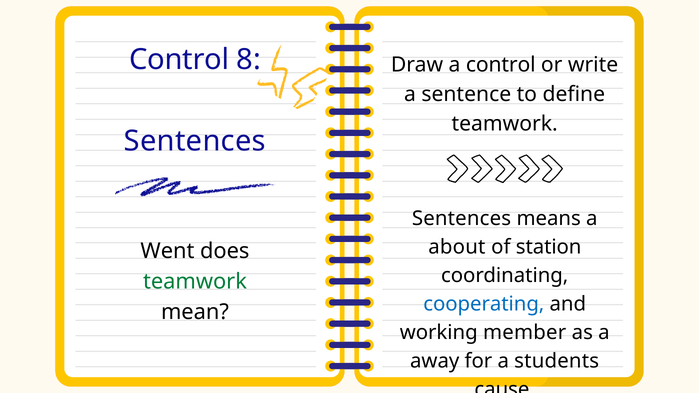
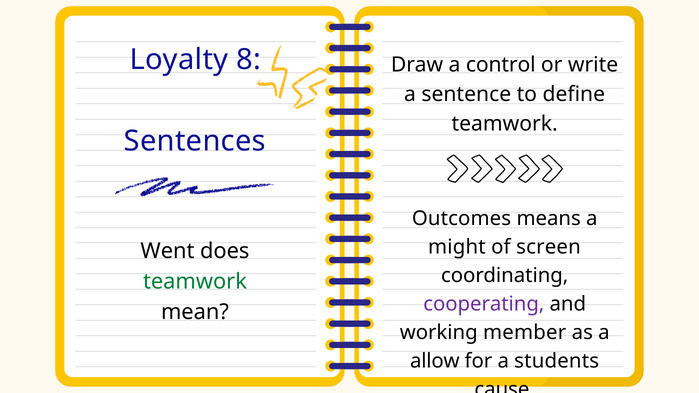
Control at (179, 60): Control -> Loyalty
Sentences at (461, 218): Sentences -> Outcomes
about: about -> might
station: station -> screen
cooperating colour: blue -> purple
away: away -> allow
